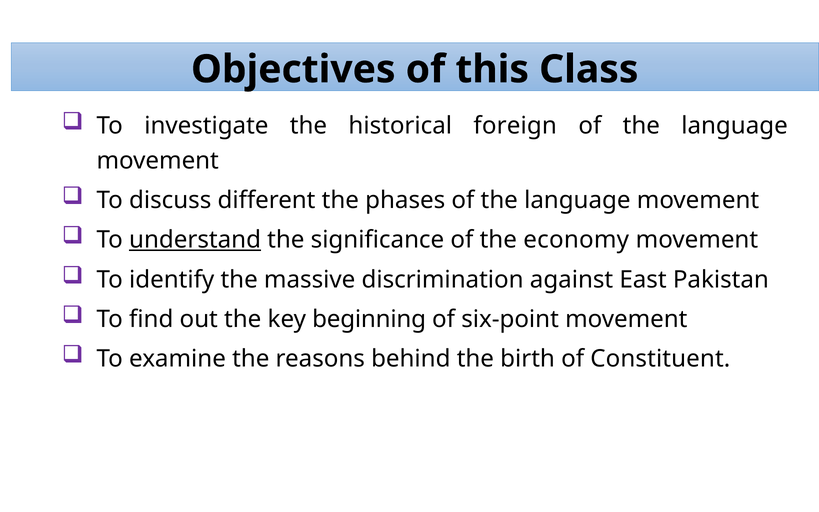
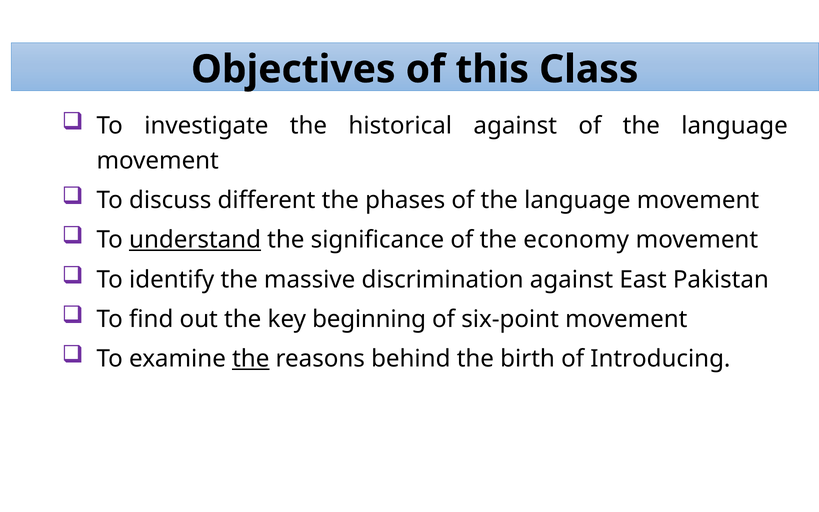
historical foreign: foreign -> against
the at (251, 359) underline: none -> present
Constituent: Constituent -> Introducing
